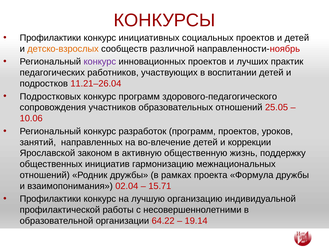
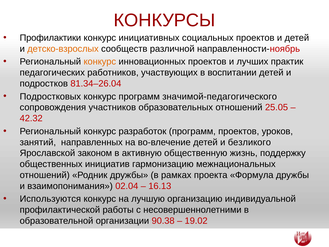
конкурс at (100, 62) colour: purple -> orange
11.21–26.04: 11.21–26.04 -> 81.34–26.04
здорового-педагогического: здорового-педагогического -> значимой-педагогического
10.06: 10.06 -> 42.32
коррекции: коррекции -> безликого
15.71: 15.71 -> 16.13
Профилактики at (50, 199): Профилактики -> Используются
64.22: 64.22 -> 90.38
19.14: 19.14 -> 19.02
